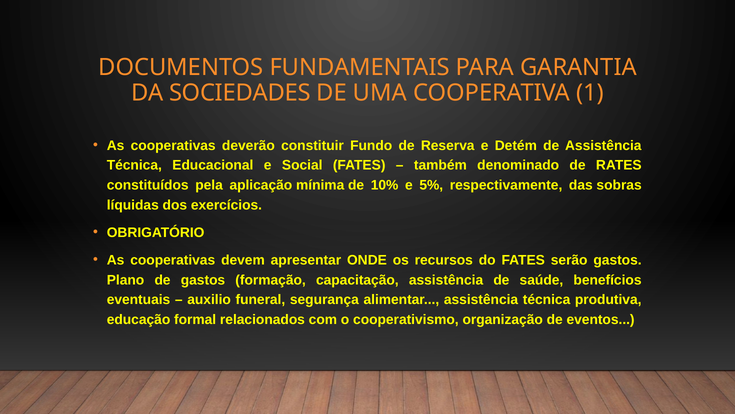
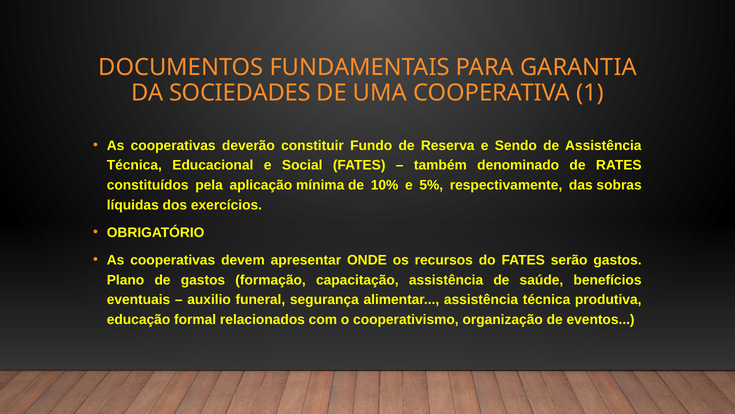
Detém: Detém -> Sendo
